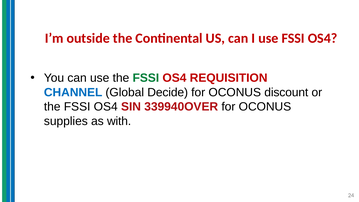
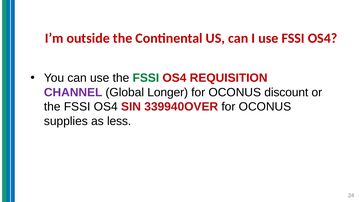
CHANNEL colour: blue -> purple
Decide: Decide -> Longer
with: with -> less
